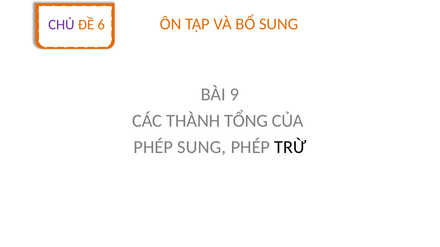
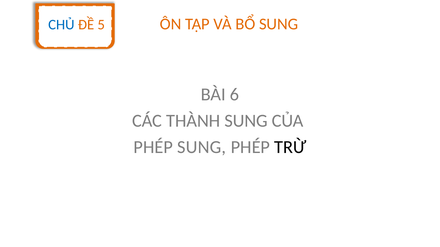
CHỦ colour: purple -> blue
6: 6 -> 5
9: 9 -> 6
THÀNH TỔNG: TỔNG -> SUNG
